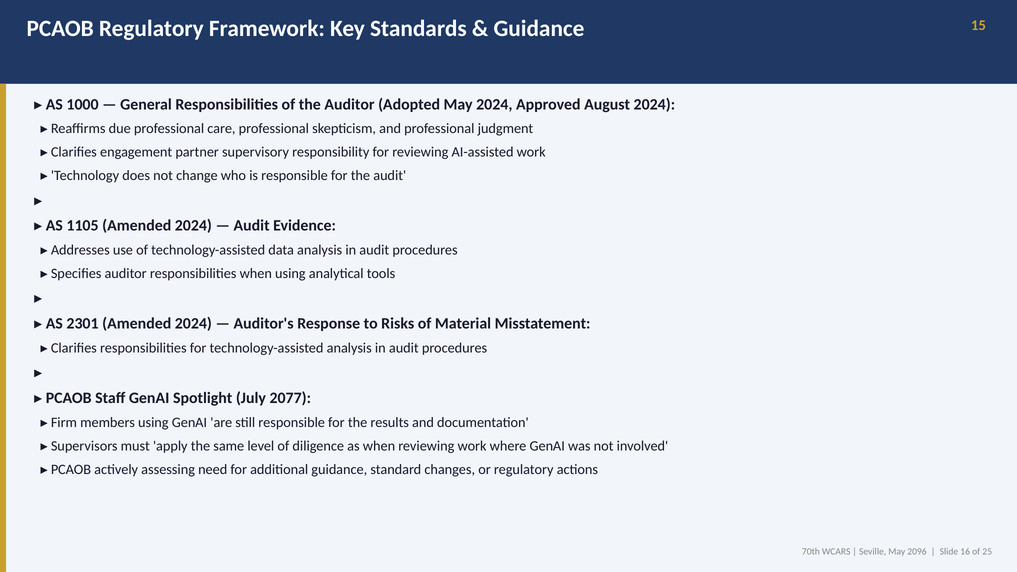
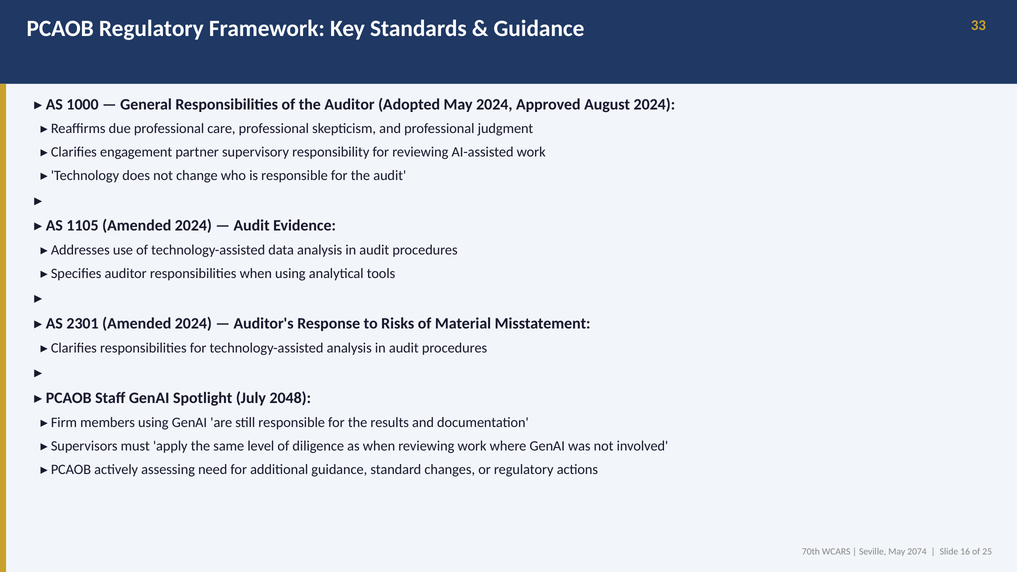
15: 15 -> 33
2077: 2077 -> 2048
2096: 2096 -> 2074
